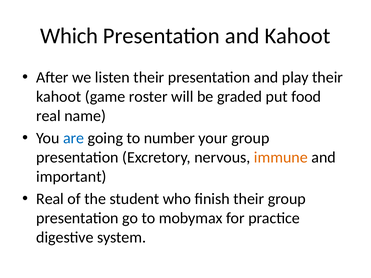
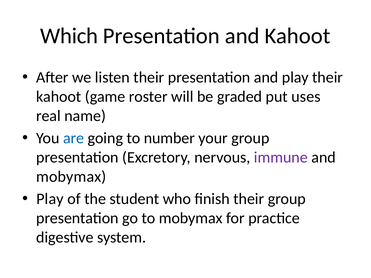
food: food -> uses
immune colour: orange -> purple
important at (71, 177): important -> mobymax
Real at (50, 199): Real -> Play
